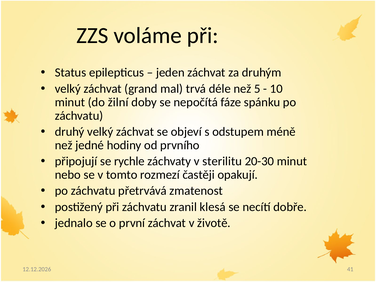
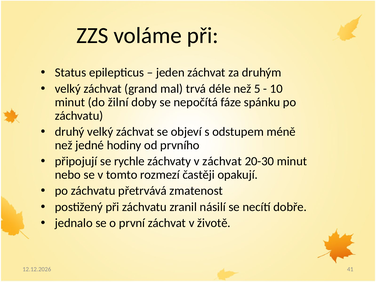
v sterilitu: sterilitu -> záchvat
klesá: klesá -> násilí
